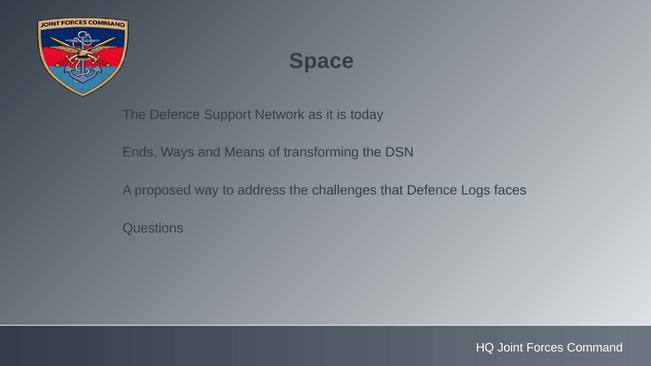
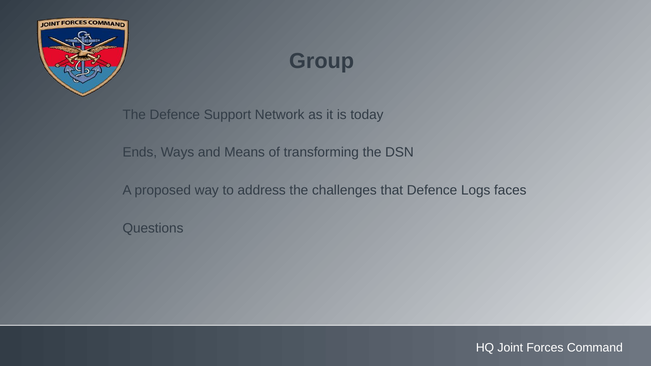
Space: Space -> Group
